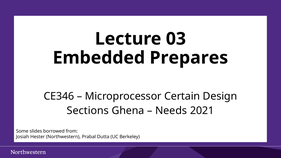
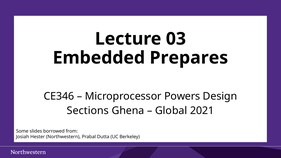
Certain: Certain -> Powers
Needs: Needs -> Global
